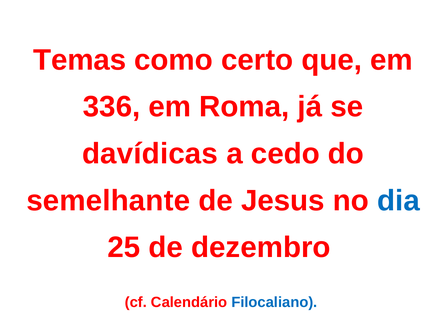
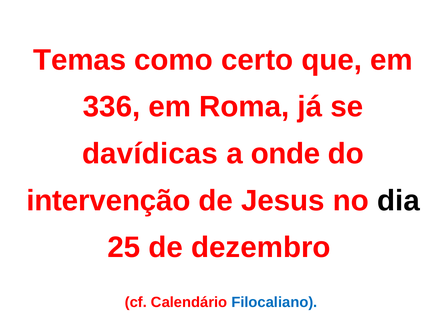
cedo: cedo -> onde
semelhante: semelhante -> intervenção
dia colour: blue -> black
